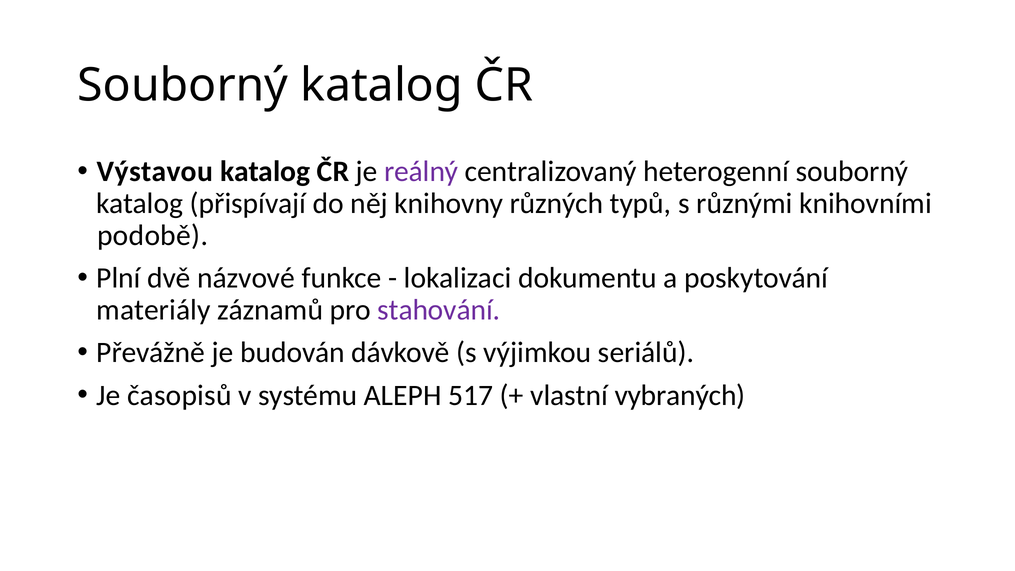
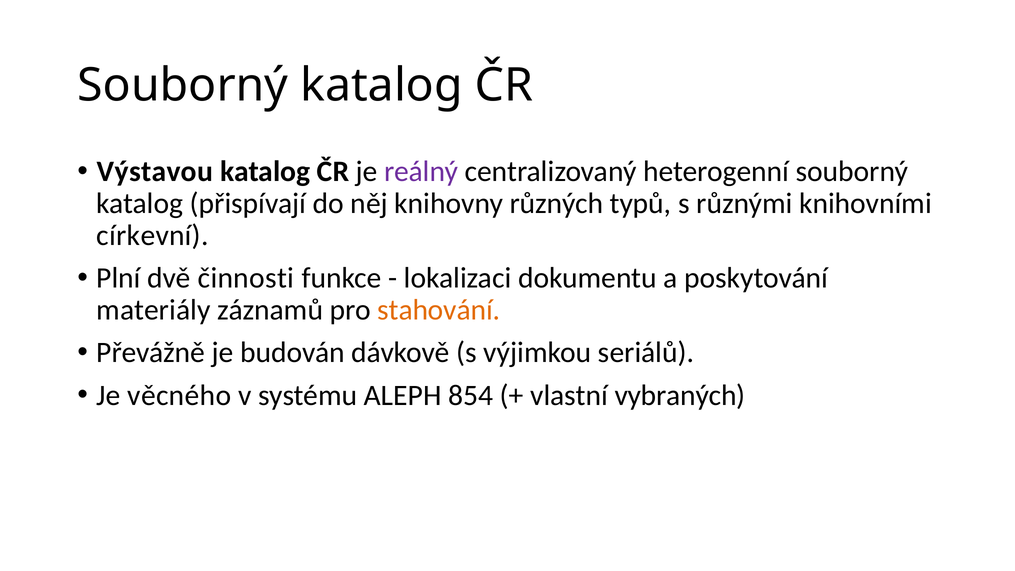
podobě: podobě -> církevní
názvové: názvové -> činnosti
stahování colour: purple -> orange
časopisů: časopisů -> věcného
517: 517 -> 854
